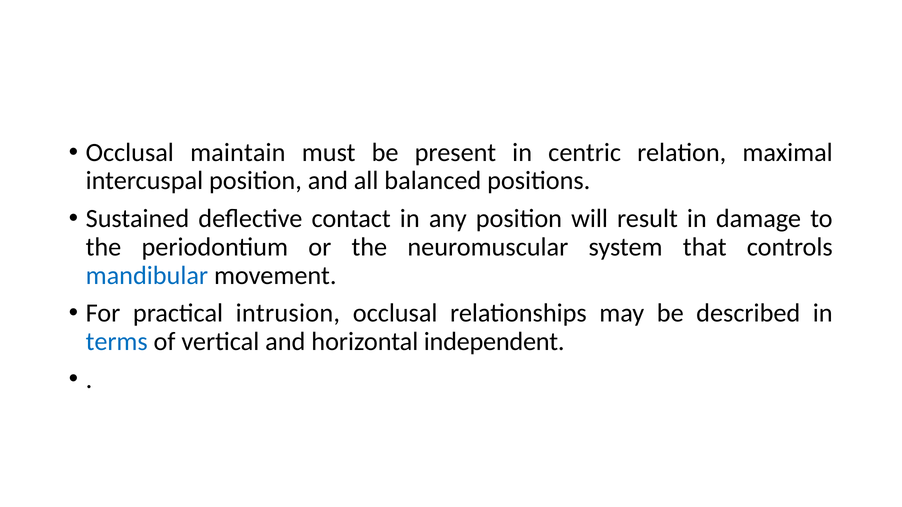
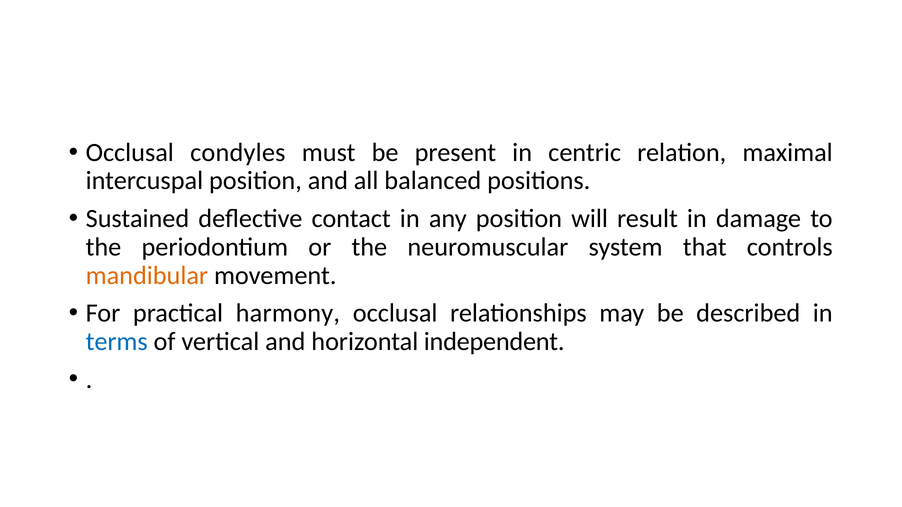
maintain: maintain -> condyles
mandibular colour: blue -> orange
intrusion: intrusion -> harmony
